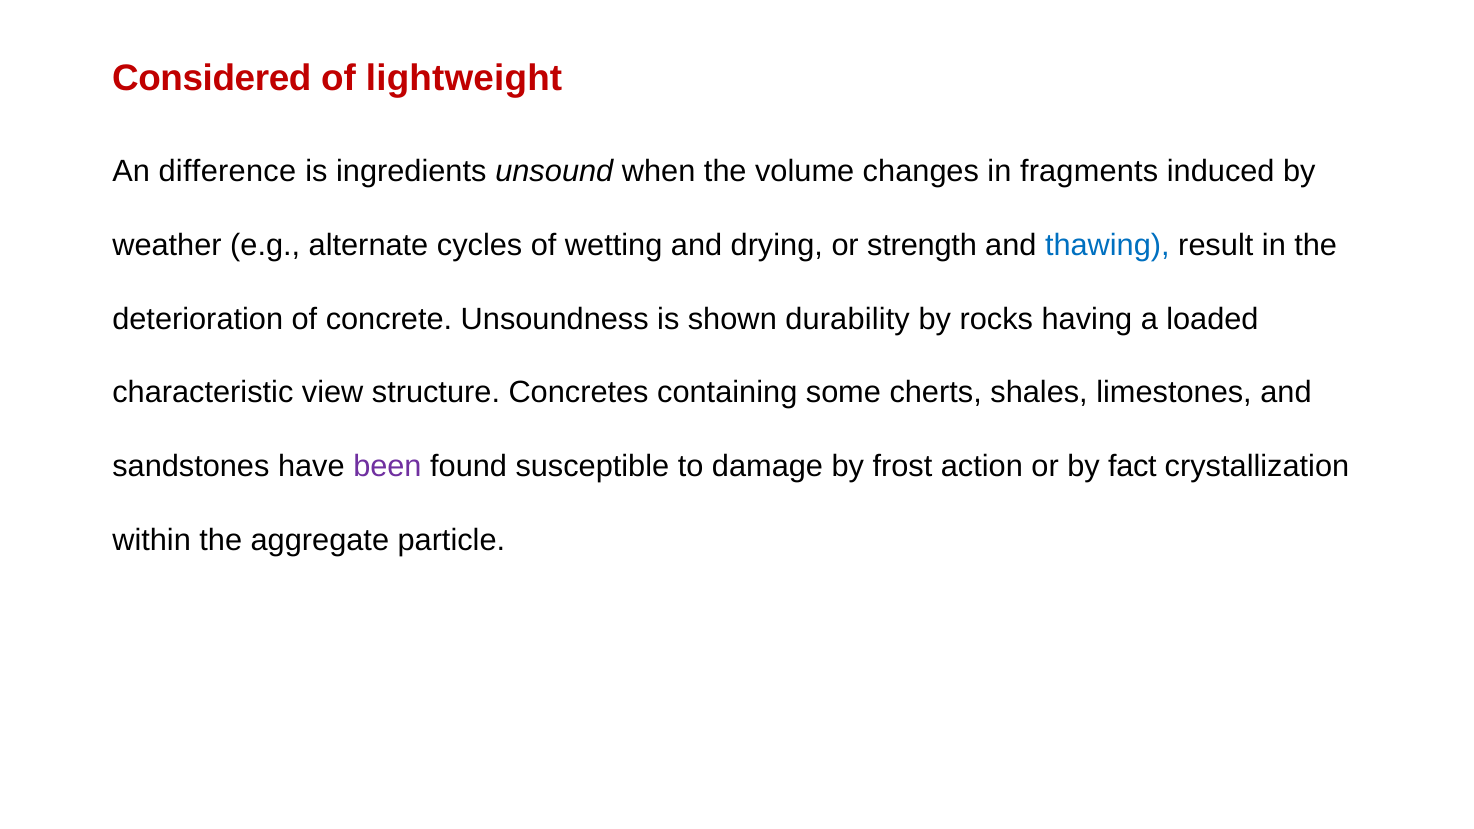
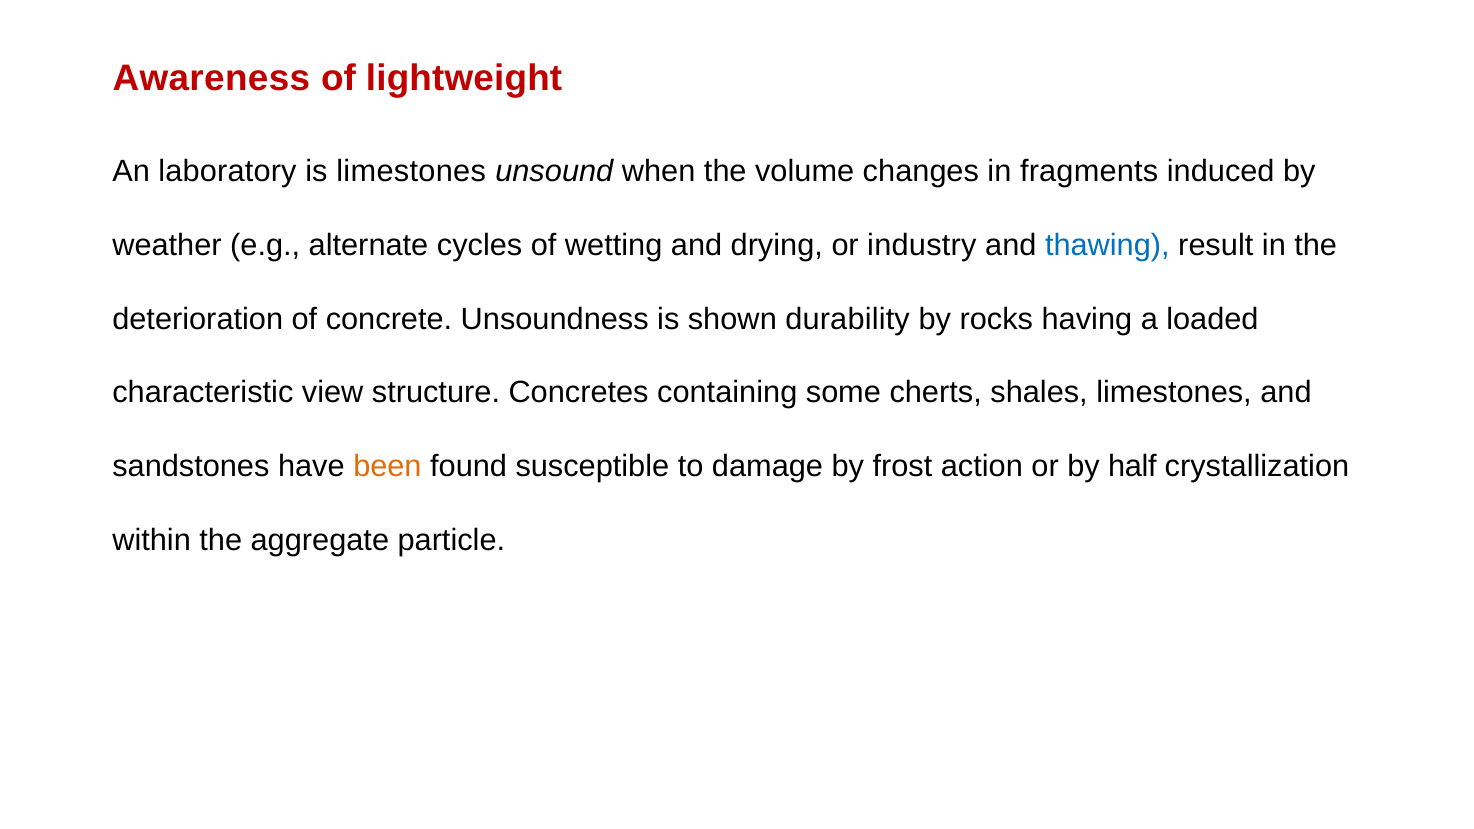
Considered: Considered -> Awareness
difference: difference -> laboratory
is ingredients: ingredients -> limestones
strength: strength -> industry
been colour: purple -> orange
fact: fact -> half
